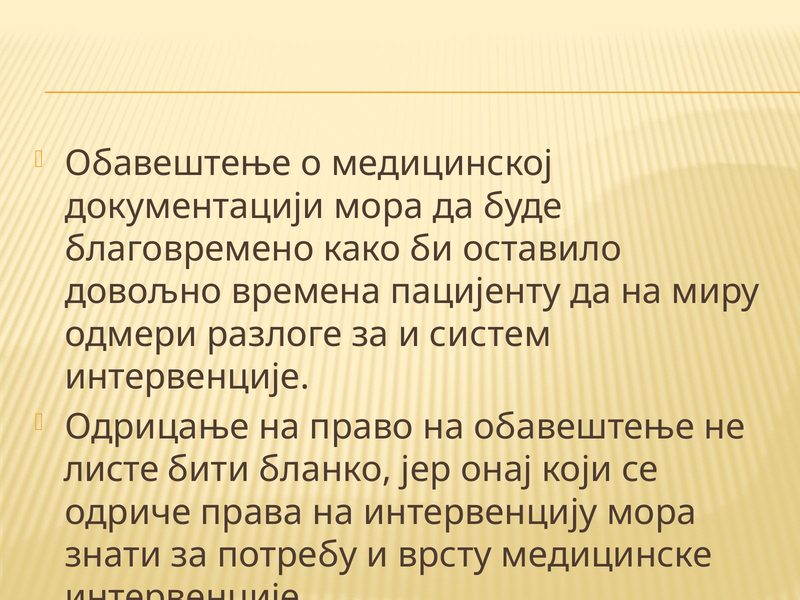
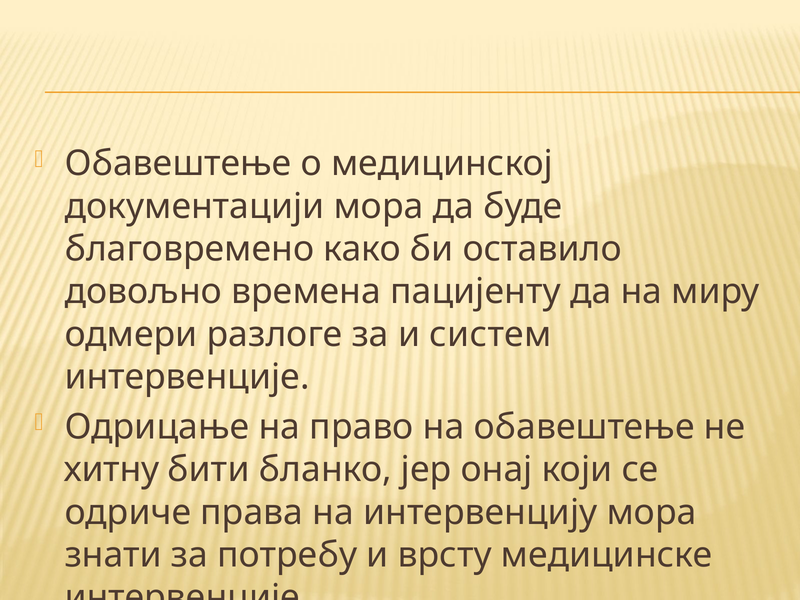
листе: листе -> хитну
